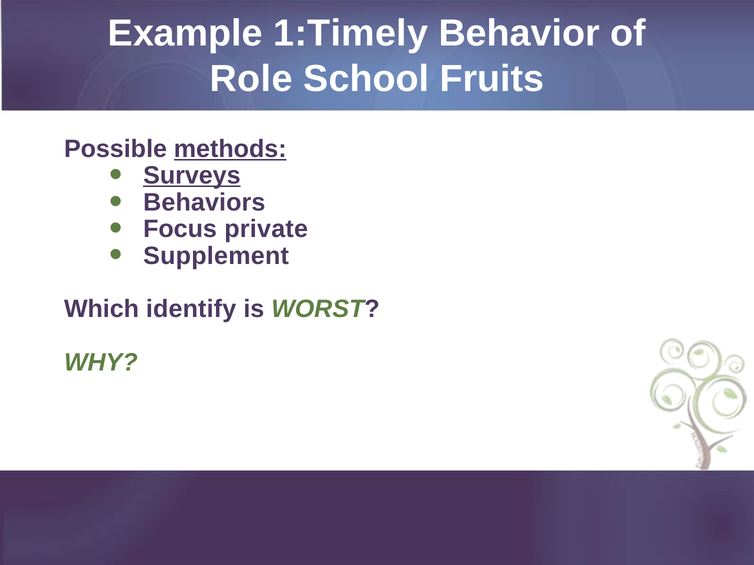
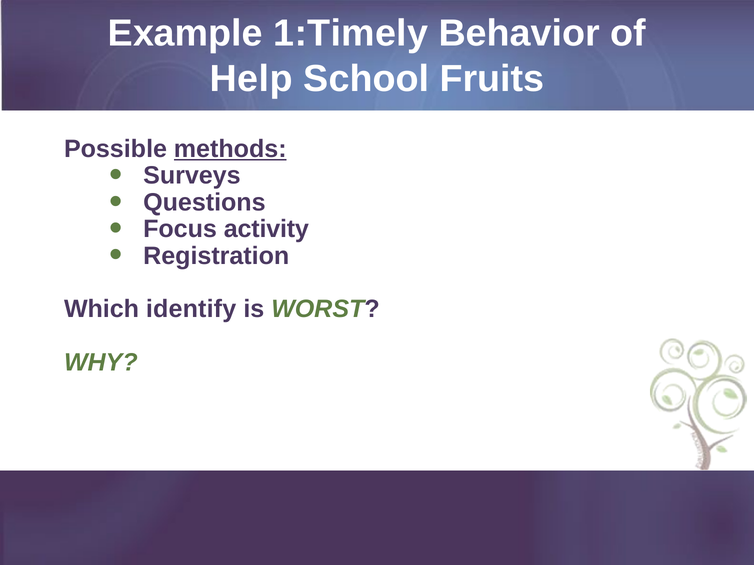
Role: Role -> Help
Surveys underline: present -> none
Behaviors: Behaviors -> Questions
private: private -> activity
Supplement: Supplement -> Registration
